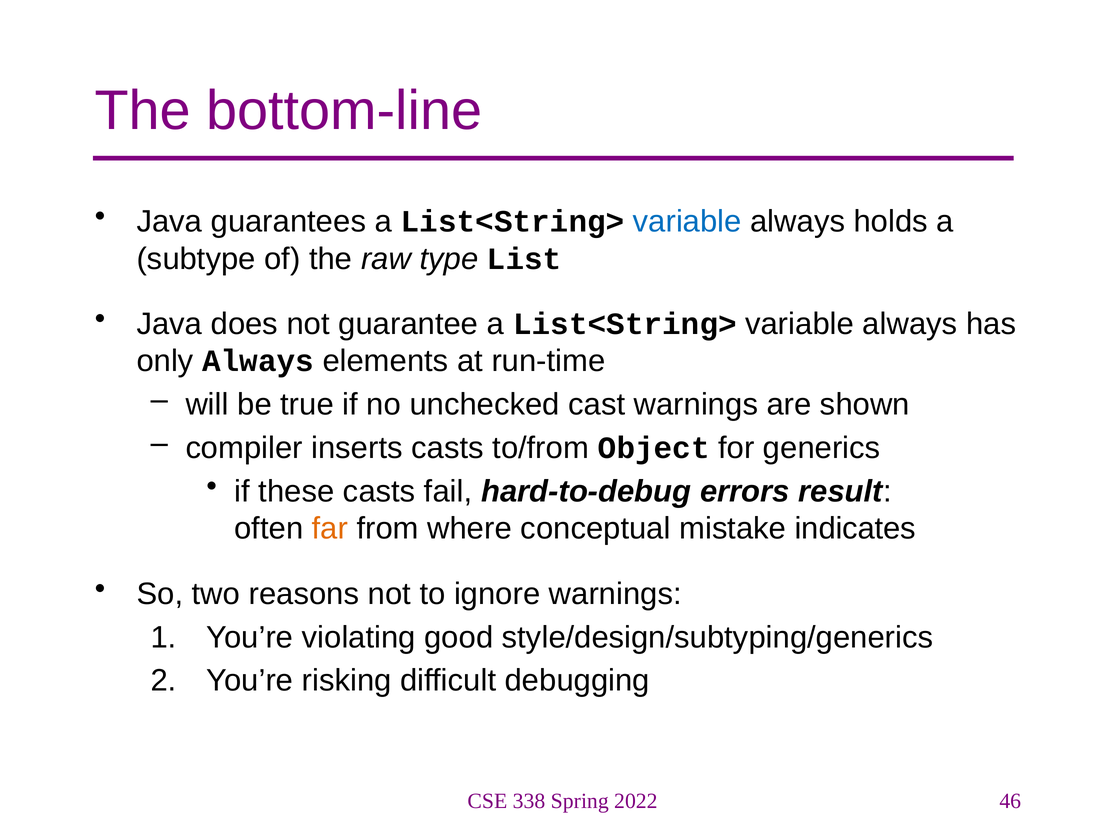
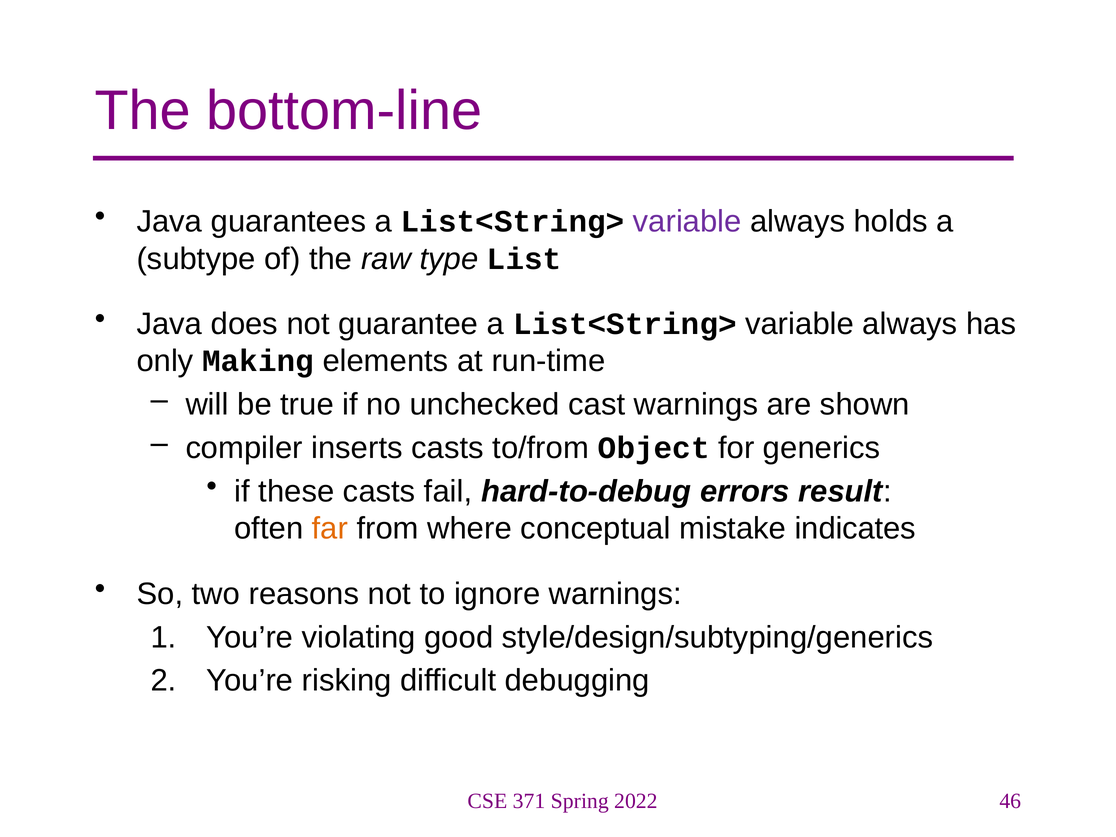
variable at (687, 222) colour: blue -> purple
only Always: Always -> Making
338: 338 -> 371
